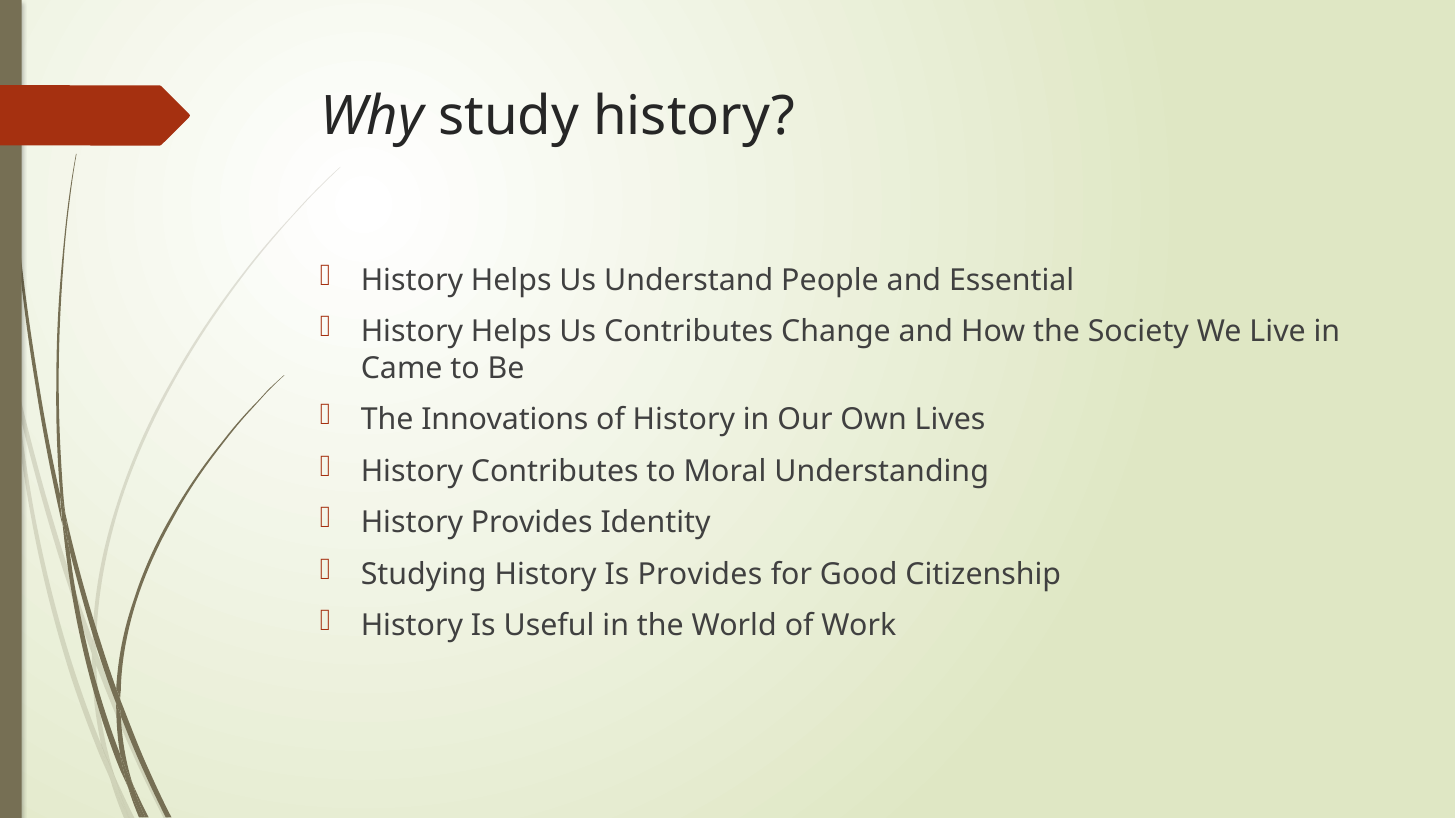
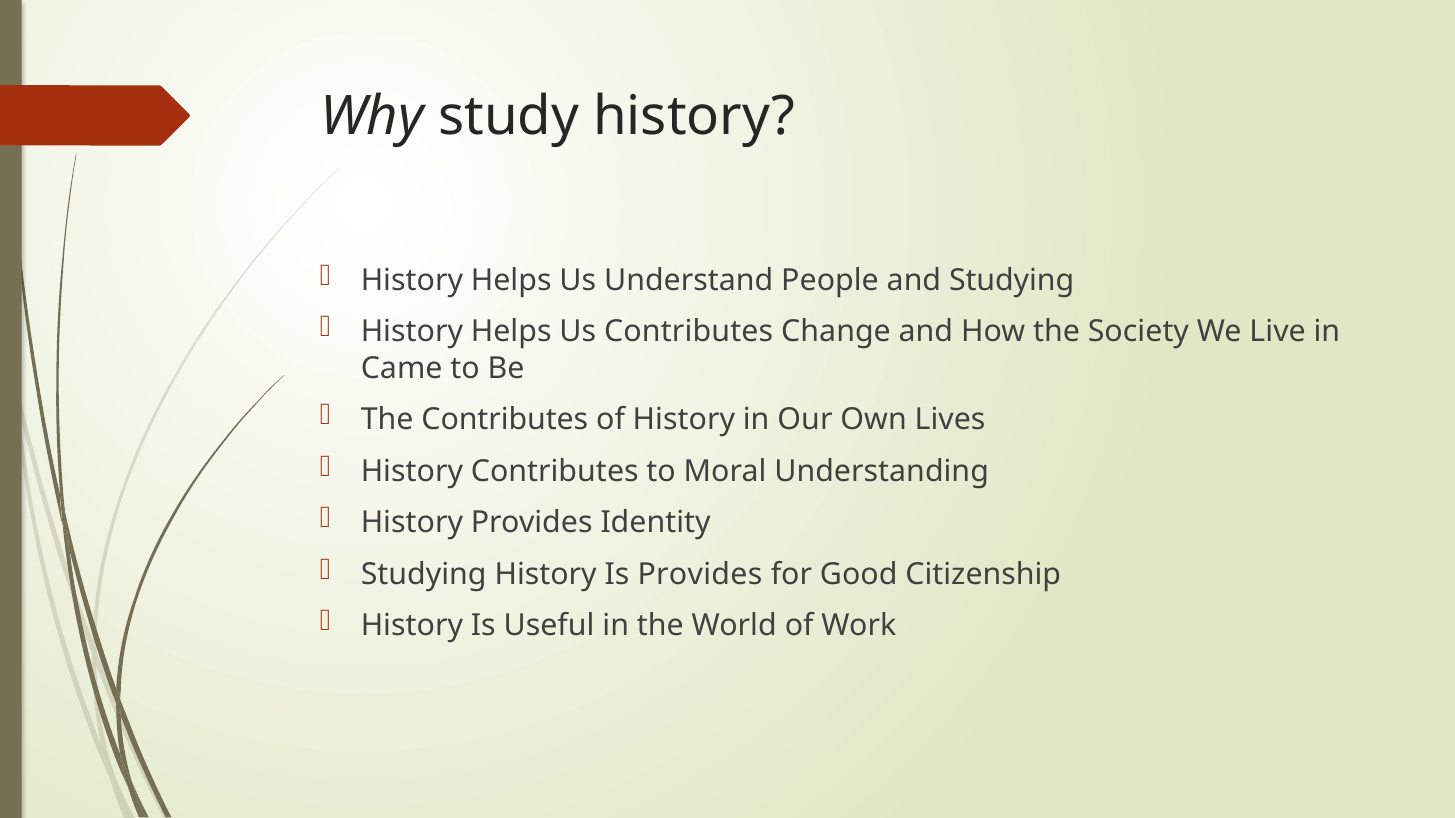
and Essential: Essential -> Studying
The Innovations: Innovations -> Contributes
